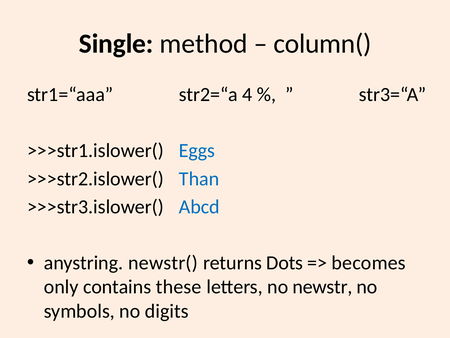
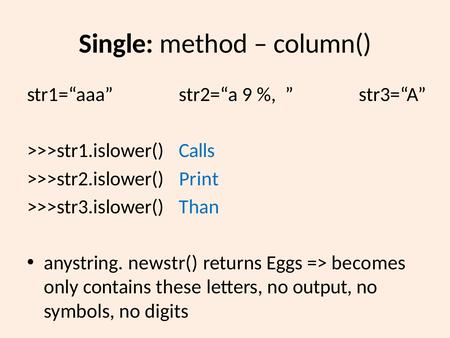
4: 4 -> 9
Eggs: Eggs -> Calls
Than: Than -> Print
Abcd: Abcd -> Than
Dots: Dots -> Eggs
newstr: newstr -> output
